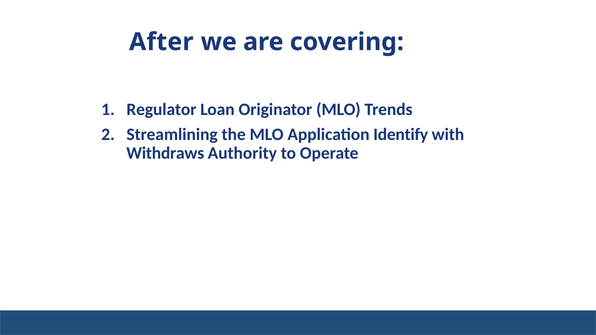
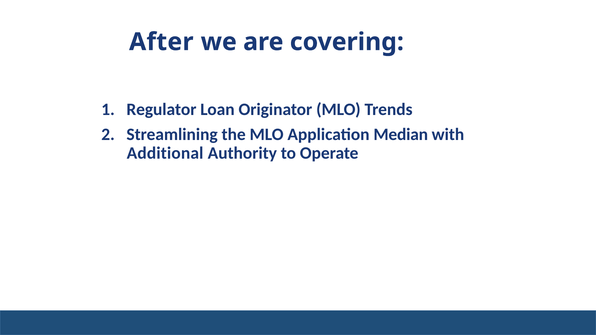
Identify: Identify -> Median
Withdraws: Withdraws -> Additional
